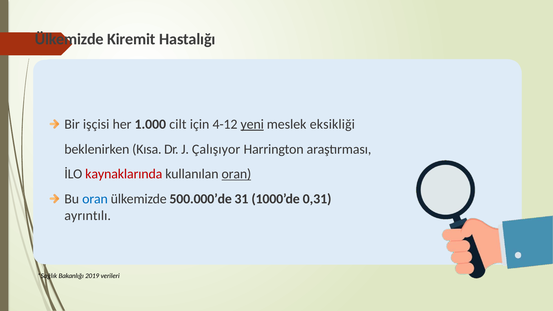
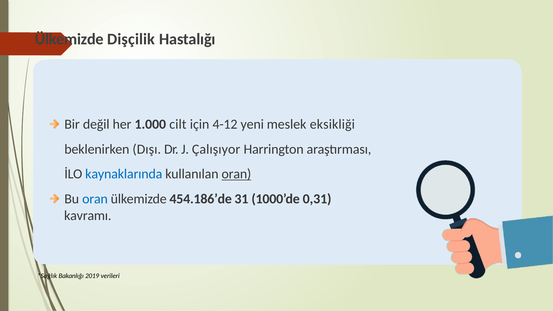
Kiremit: Kiremit -> Dişçilik
işçisi: işçisi -> değil
yeni underline: present -> none
Kısa: Kısa -> Dışı
kaynaklarında colour: red -> blue
500.000’de: 500.000’de -> 454.186’de
ayrıntılı: ayrıntılı -> kavramı
